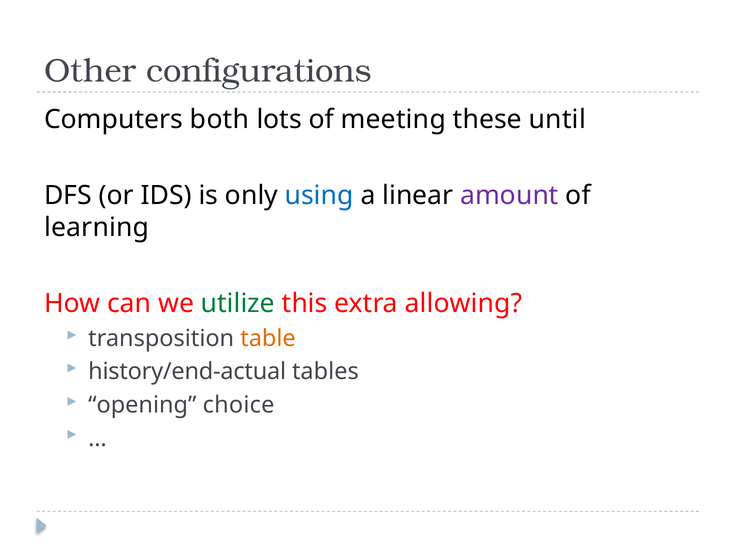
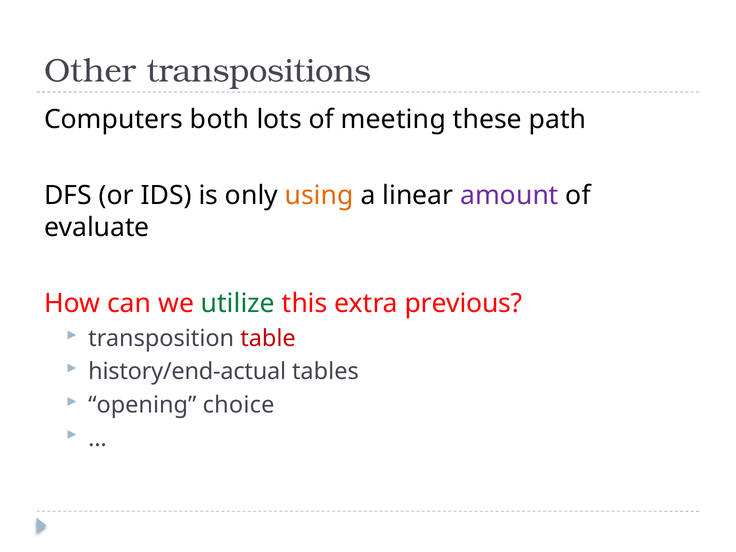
configurations: configurations -> transpositions
until: until -> path
using colour: blue -> orange
learning: learning -> evaluate
allowing: allowing -> previous
table colour: orange -> red
